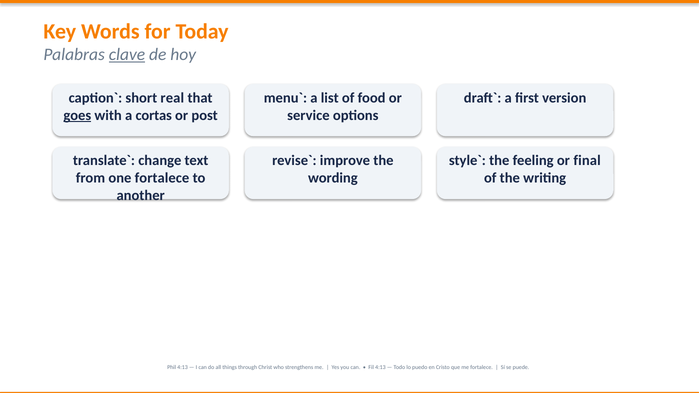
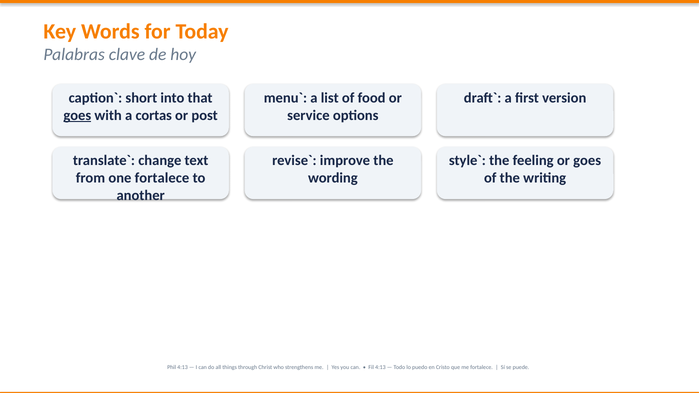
clave underline: present -> none
real: real -> into
or final: final -> goes
